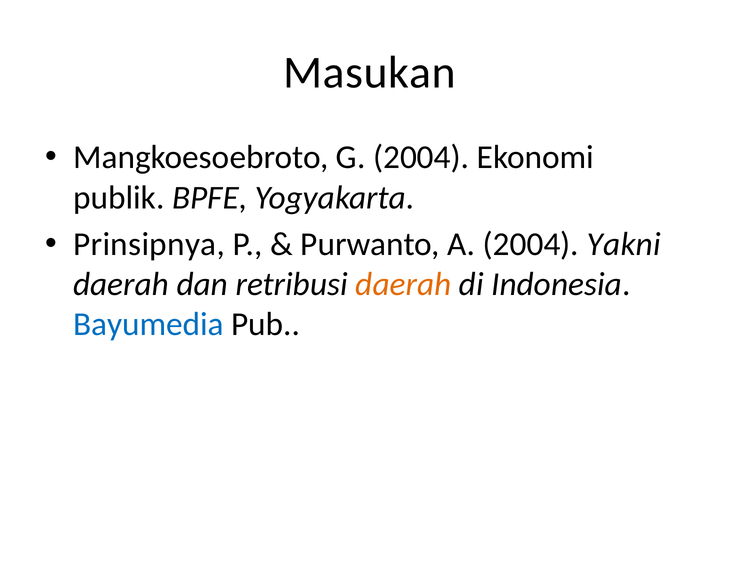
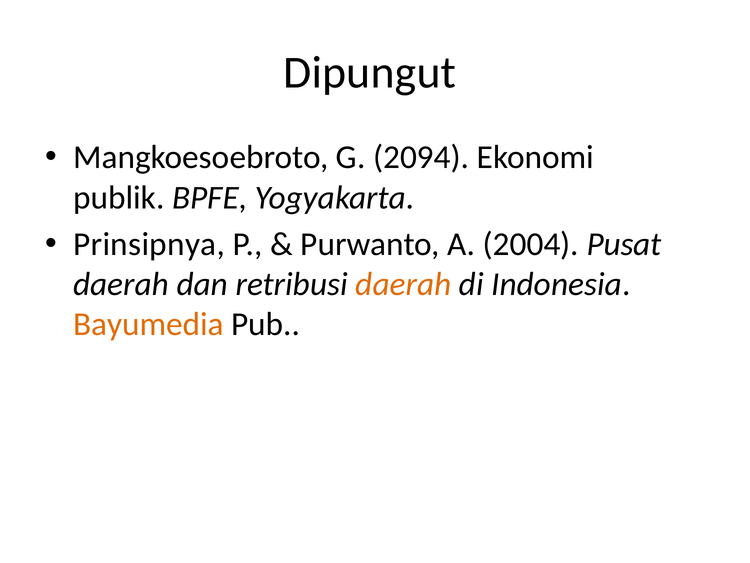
Masukan: Masukan -> Dipungut
G 2004: 2004 -> 2094
Yakni: Yakni -> Pusat
Bayumedia colour: blue -> orange
